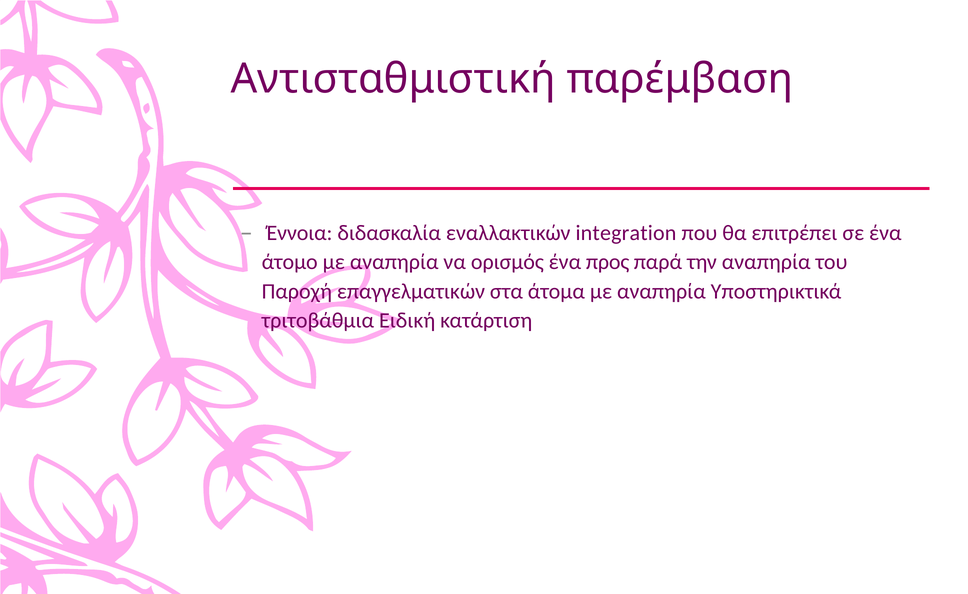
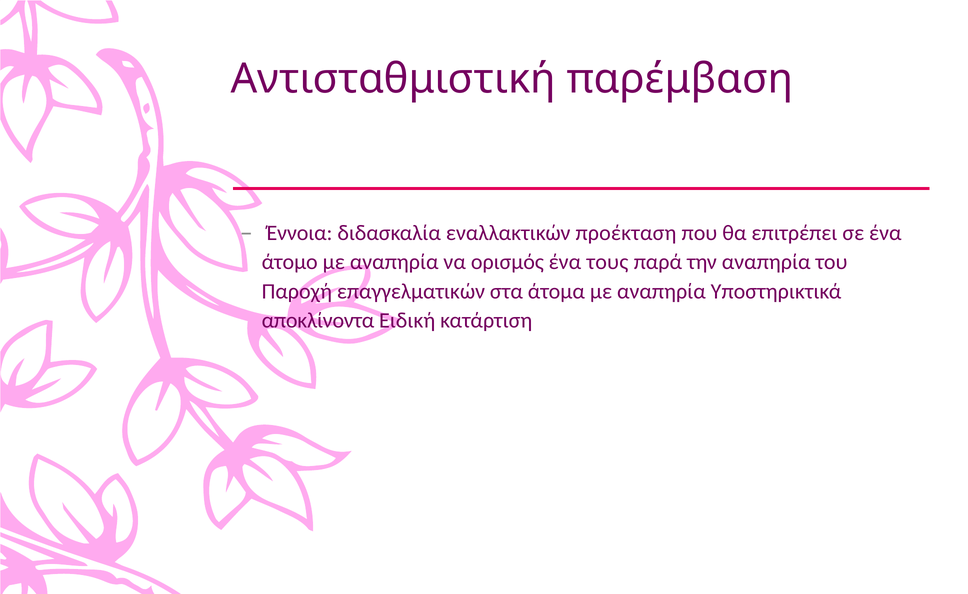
integration: integration -> προέκταση
προς: προς -> τους
τριτοβάθμια: τριτοβάθμια -> αποκλίνοντα
